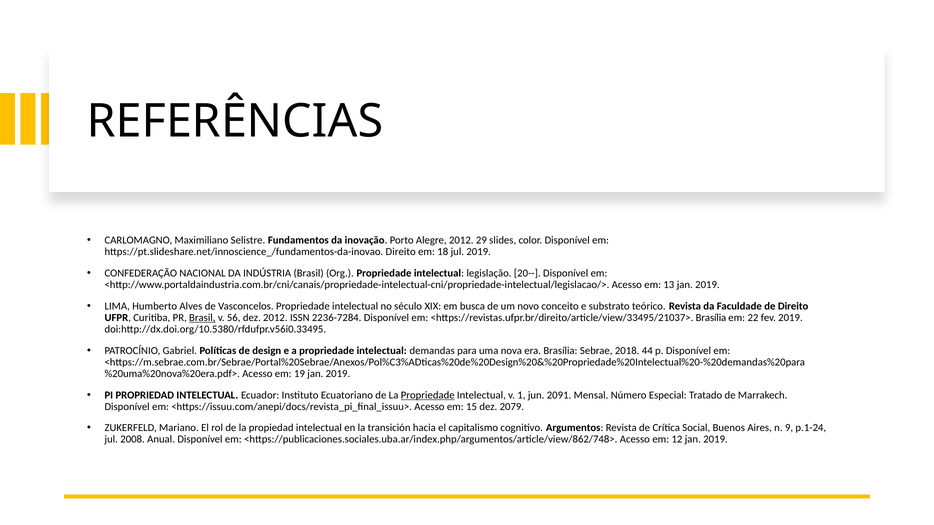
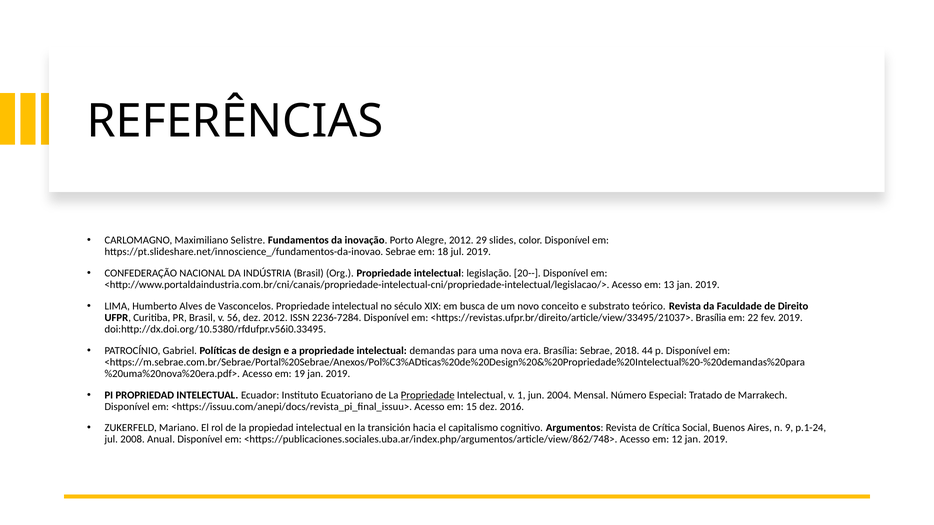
https://pt.slideshare.net/innoscience_/fundamentos-da-inovao Direito: Direito -> Sebrae
Brasil at (202, 318) underline: present -> none
2091: 2091 -> 2004
2079: 2079 -> 2016
